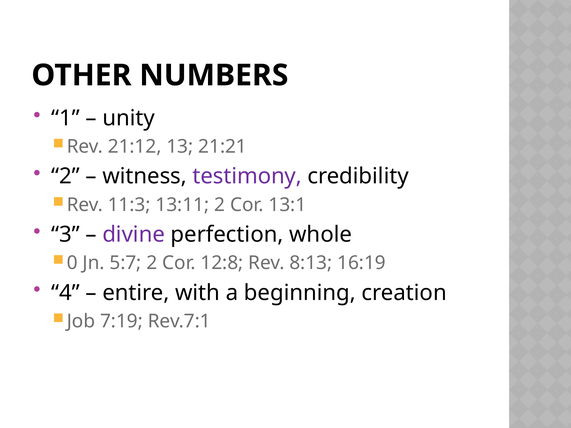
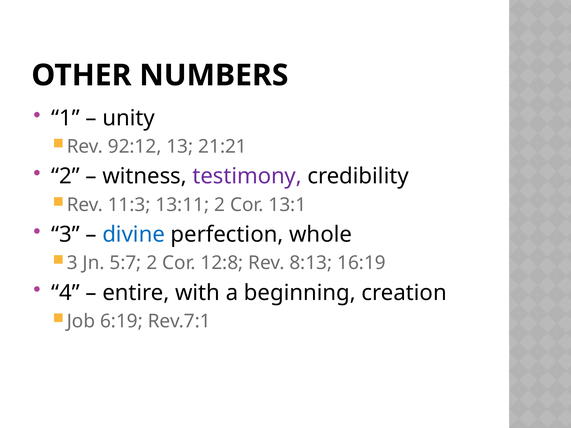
21:12: 21:12 -> 92:12
divine colour: purple -> blue
0 at (72, 263): 0 -> 3
7:19: 7:19 -> 6:19
